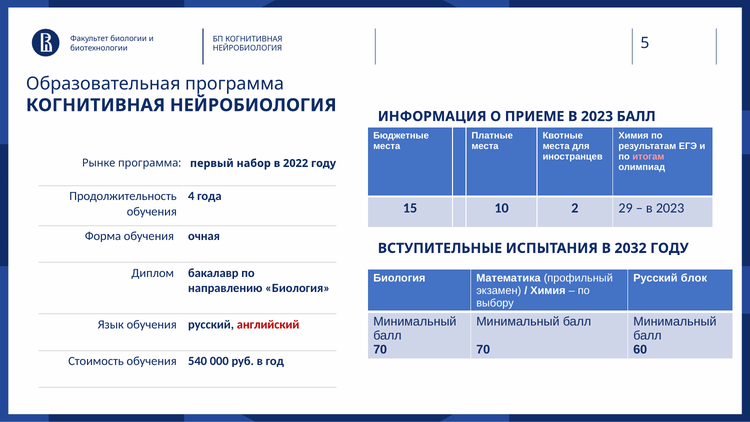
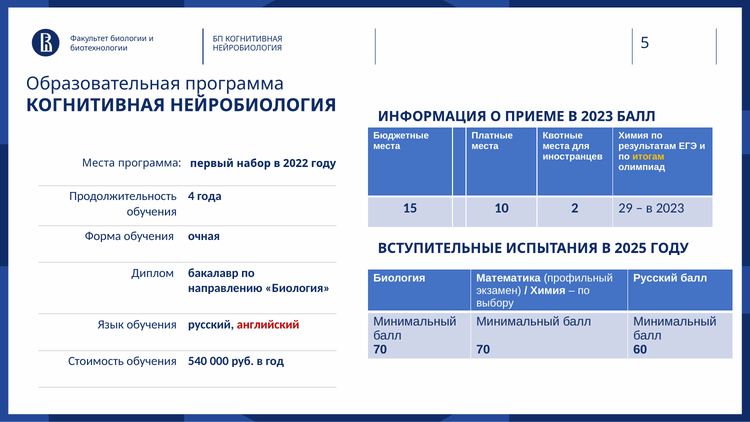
итогам colour: pink -> yellow
Рынке at (99, 163): Рынке -> Места
2032: 2032 -> 2025
Русский блок: блок -> балл
